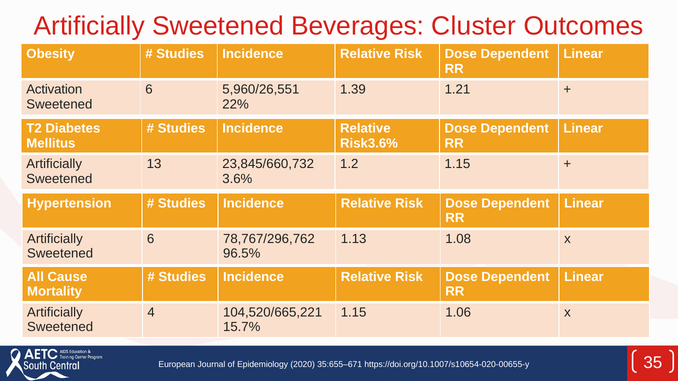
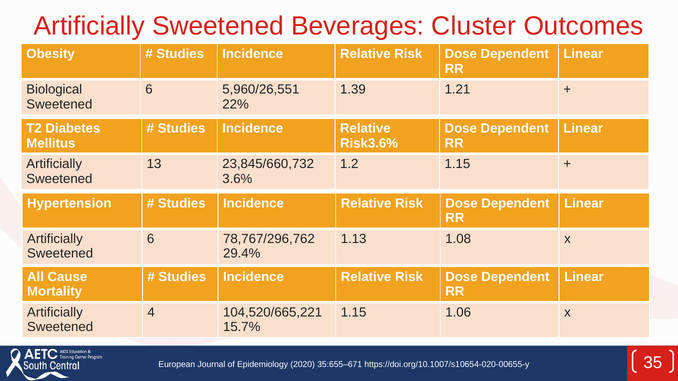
Activation: Activation -> Biological
96.5%: 96.5% -> 29.4%
